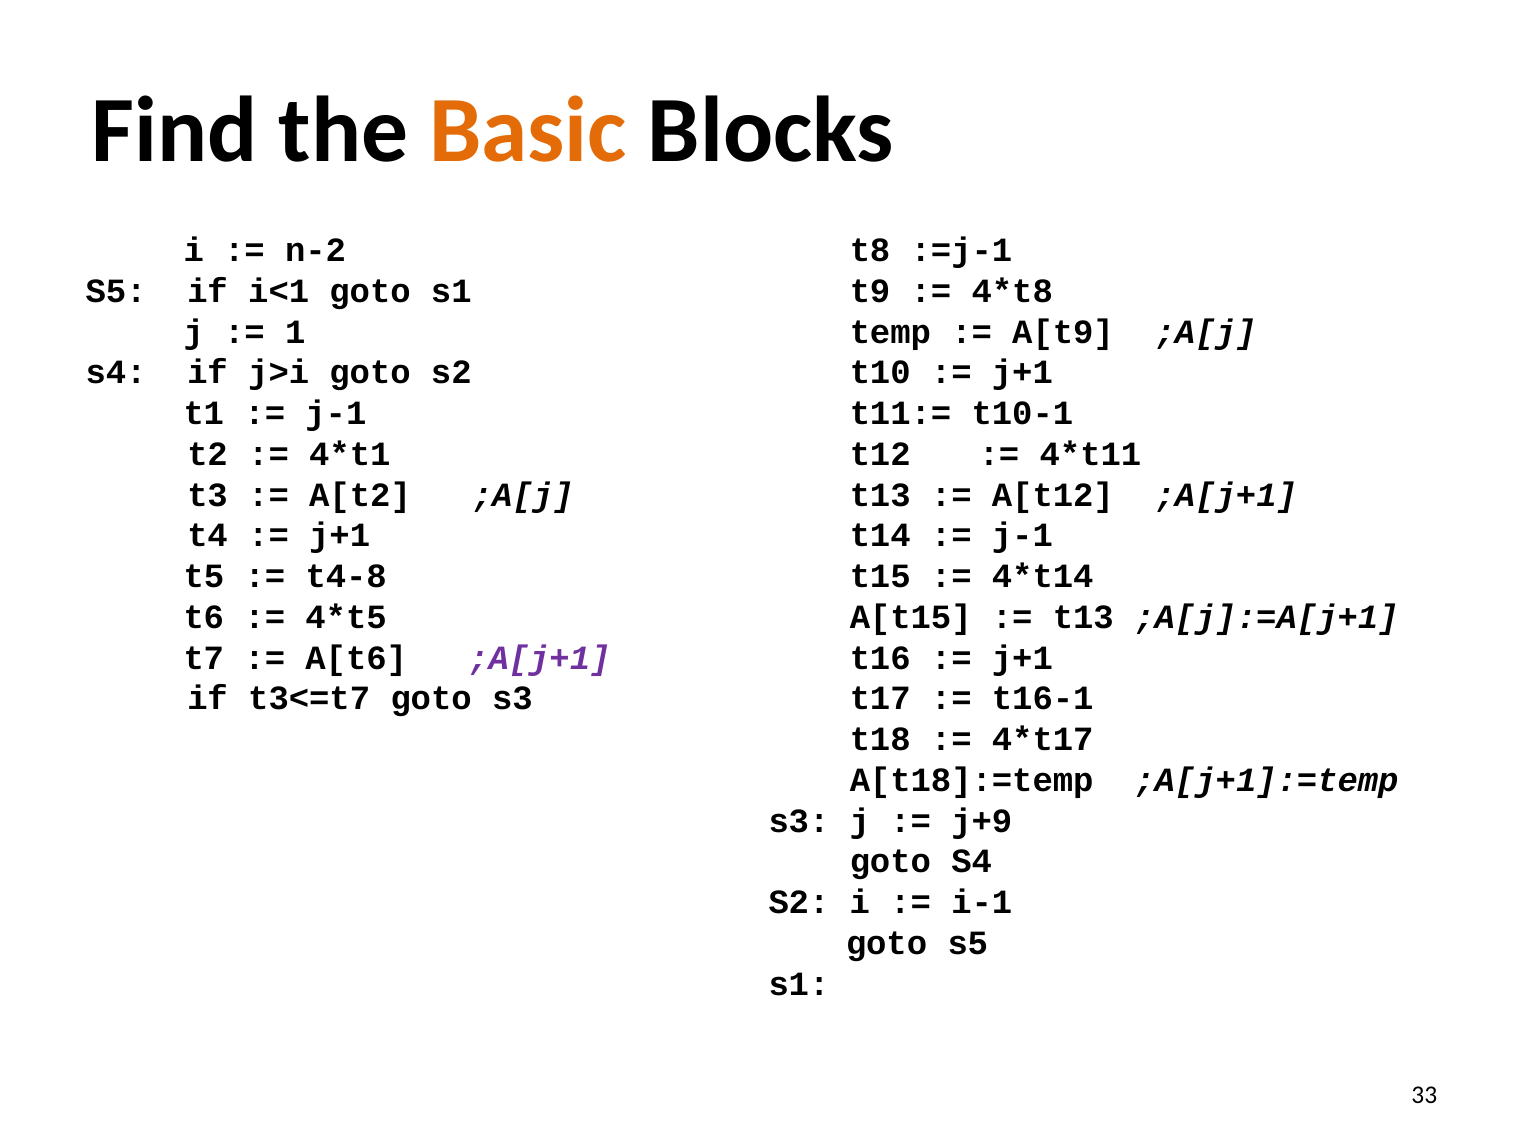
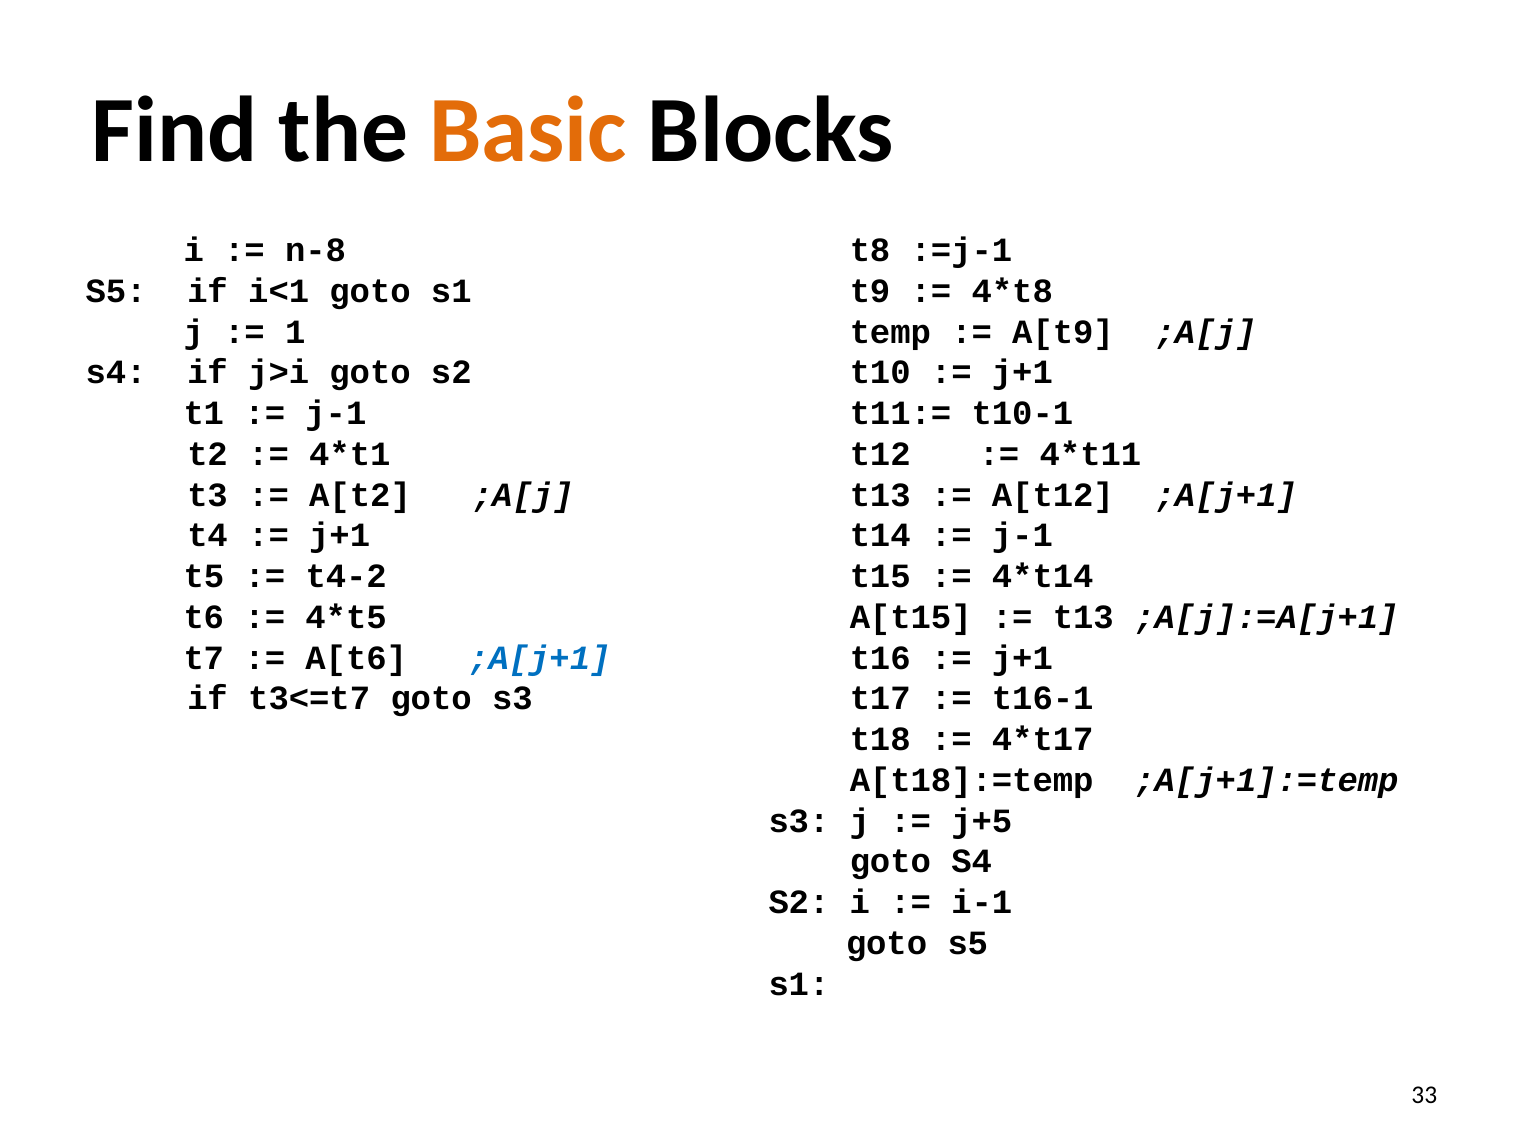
n-2: n-2 -> n-8
t4-8: t4-8 -> t4-2
;A[j+1 at (539, 658) colour: purple -> blue
j+9: j+9 -> j+5
